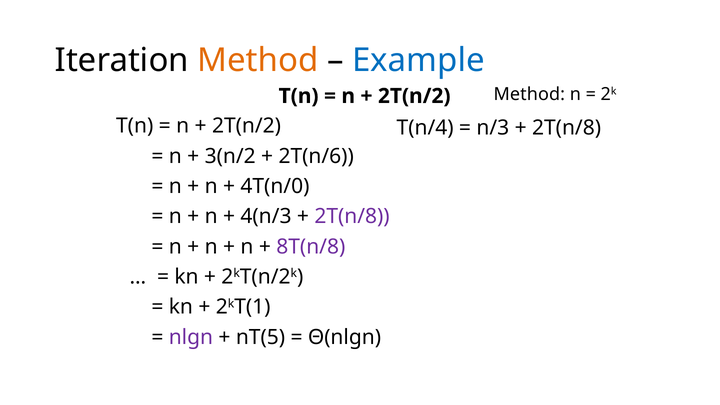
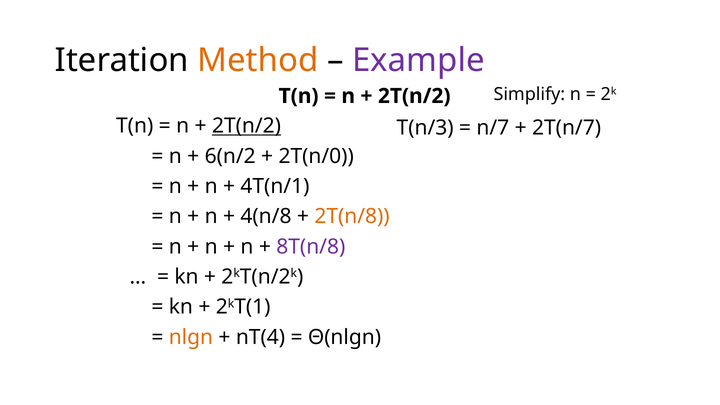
Example colour: blue -> purple
Method at (529, 94): Method -> Simplify
2T(n/2 at (247, 126) underline: none -> present
T(n/4: T(n/4 -> T(n/3
n/3: n/3 -> n/7
2T(n/8 at (567, 128): 2T(n/8 -> 2T(n/7
3(n/2: 3(n/2 -> 6(n/2
2T(n/6: 2T(n/6 -> 2T(n/0
4T(n/0: 4T(n/0 -> 4T(n/1
4(n/3: 4(n/3 -> 4(n/8
2T(n/8 at (352, 216) colour: purple -> orange
nlgn colour: purple -> orange
nT(5: nT(5 -> nT(4
